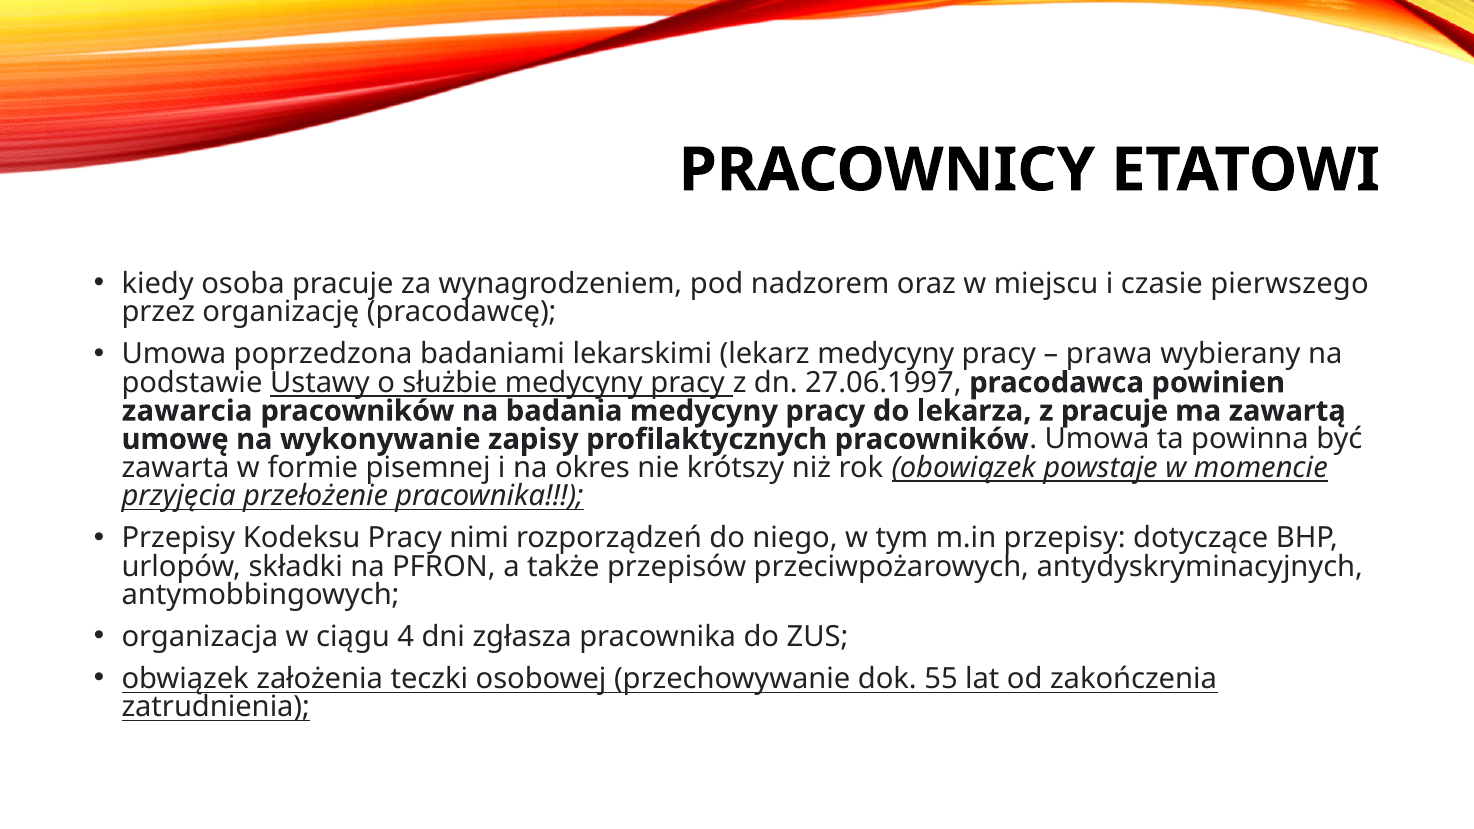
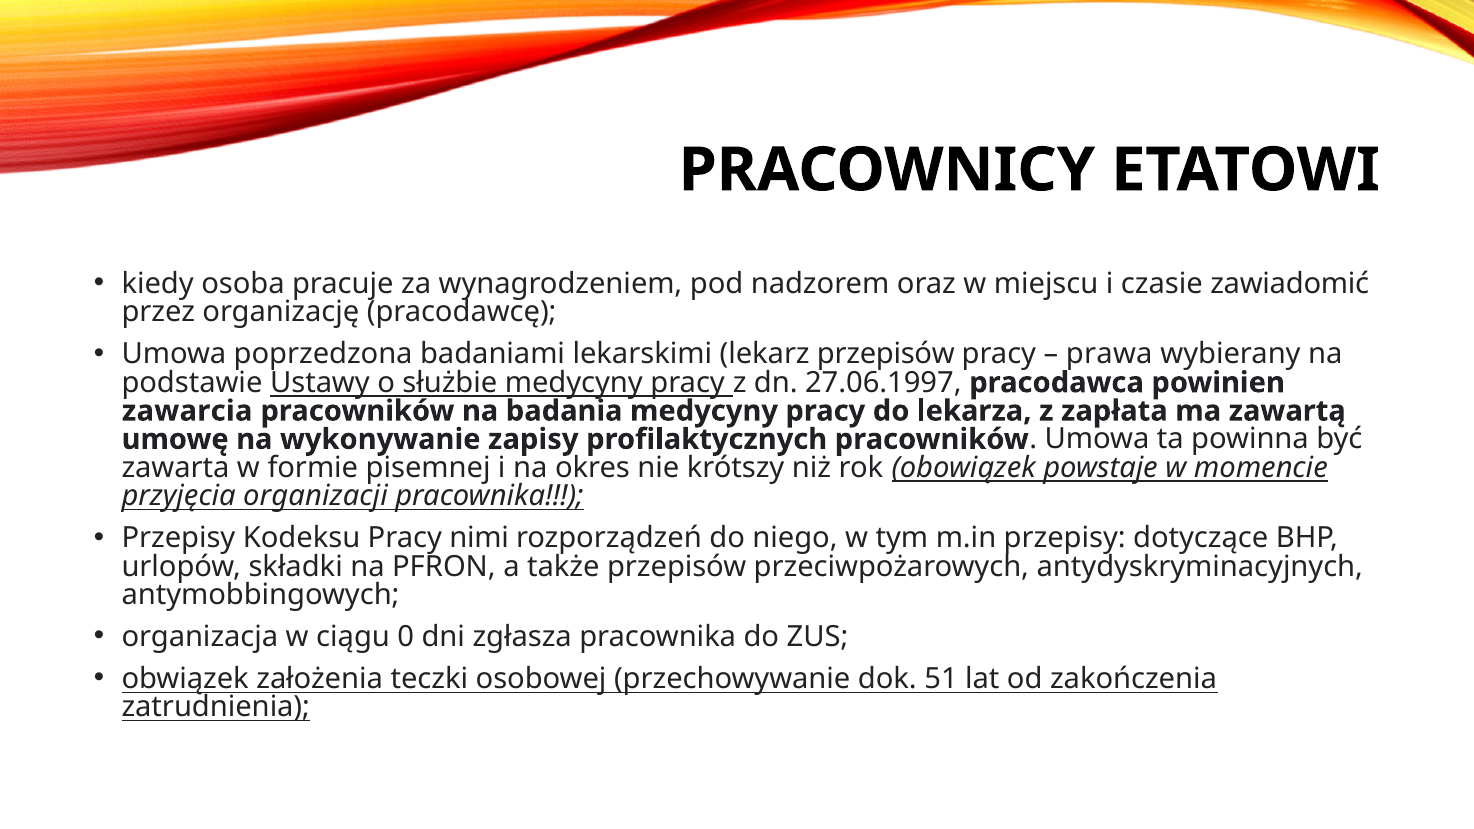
pierwszego: pierwszego -> zawiadomić
lekarz medycyny: medycyny -> przepisów
z pracuje: pracuje -> zapłata
przełożenie: przełożenie -> organizacji
4: 4 -> 0
55: 55 -> 51
